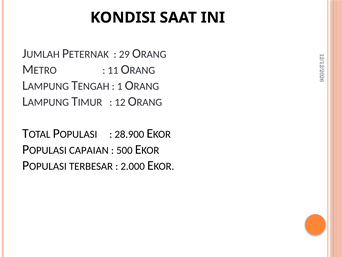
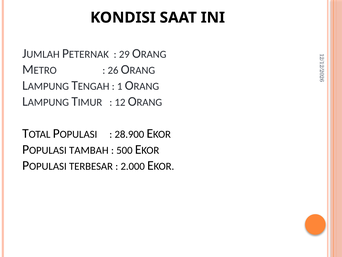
11: 11 -> 26
CAPAIAN: CAPAIAN -> TAMBAH
